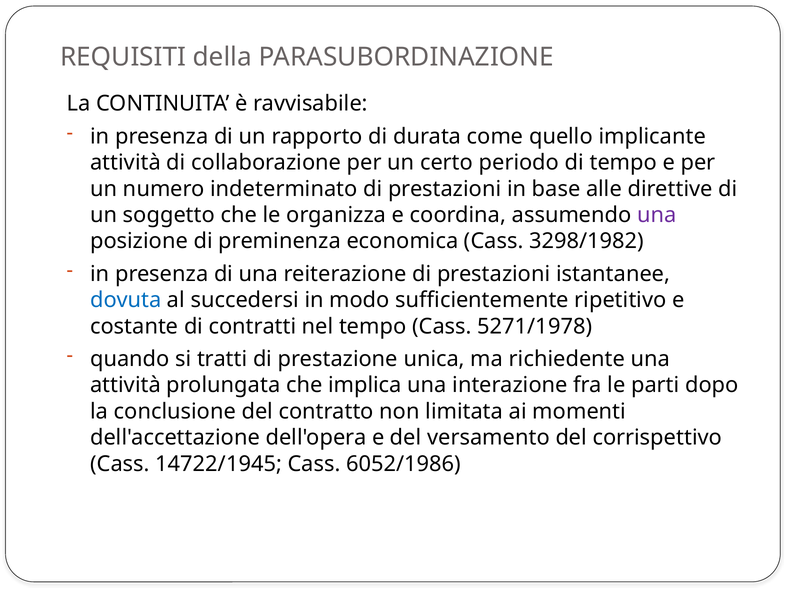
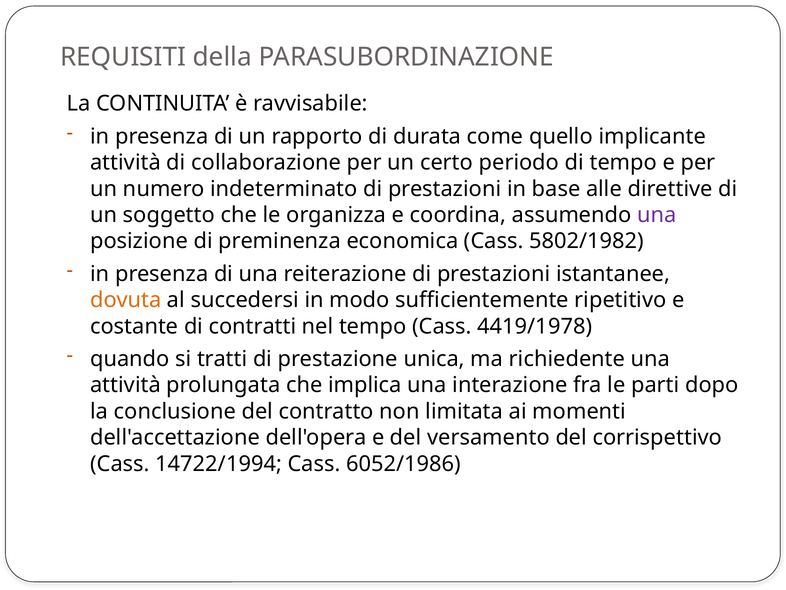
3298/1982: 3298/1982 -> 5802/1982
dovuta colour: blue -> orange
5271/1978: 5271/1978 -> 4419/1978
14722/1945: 14722/1945 -> 14722/1994
